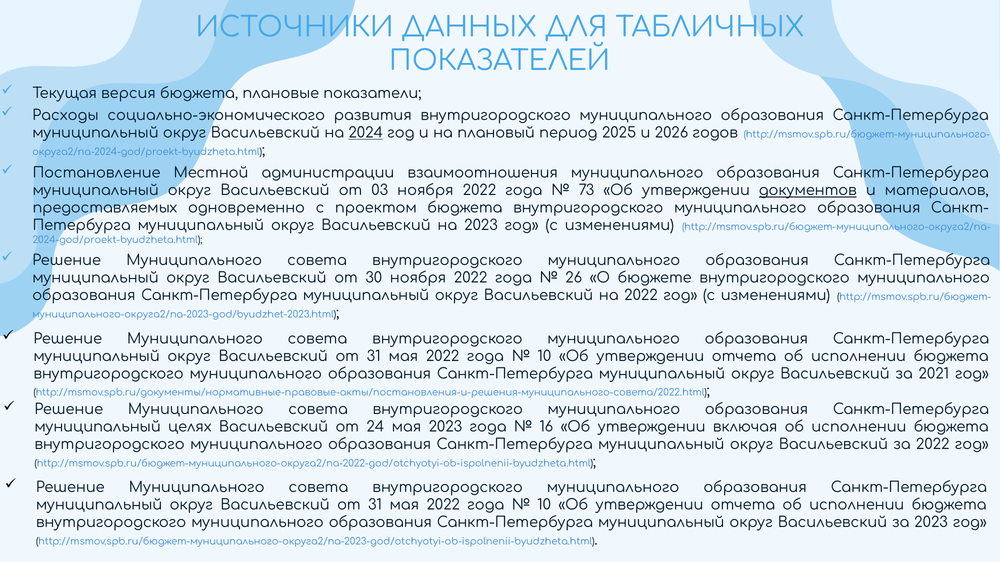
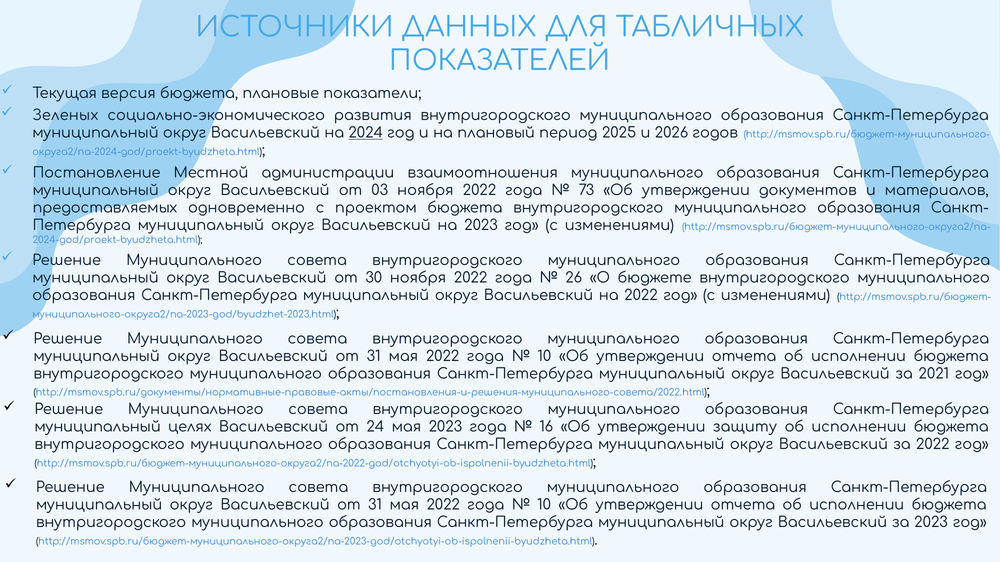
Расходы: Расходы -> Зеленых
документов underline: present -> none
включая: включая -> защиту
